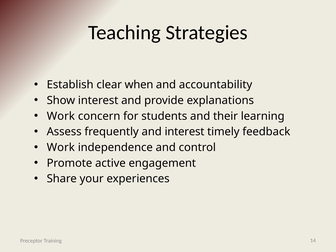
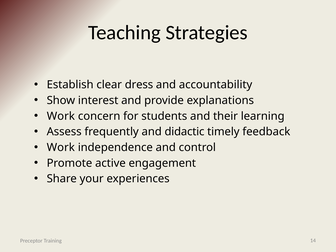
when: when -> dress
and interest: interest -> didactic
